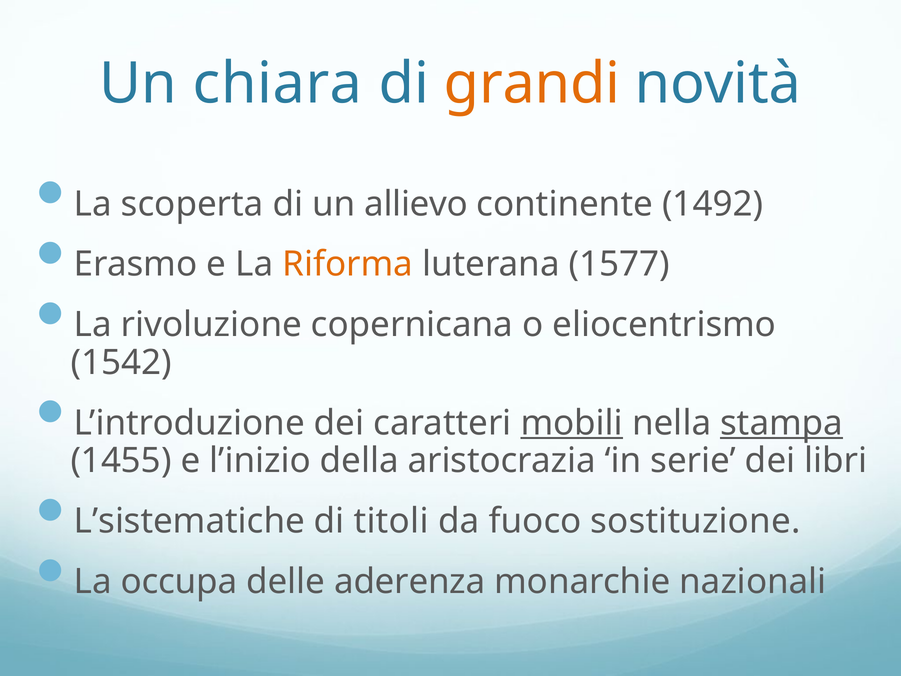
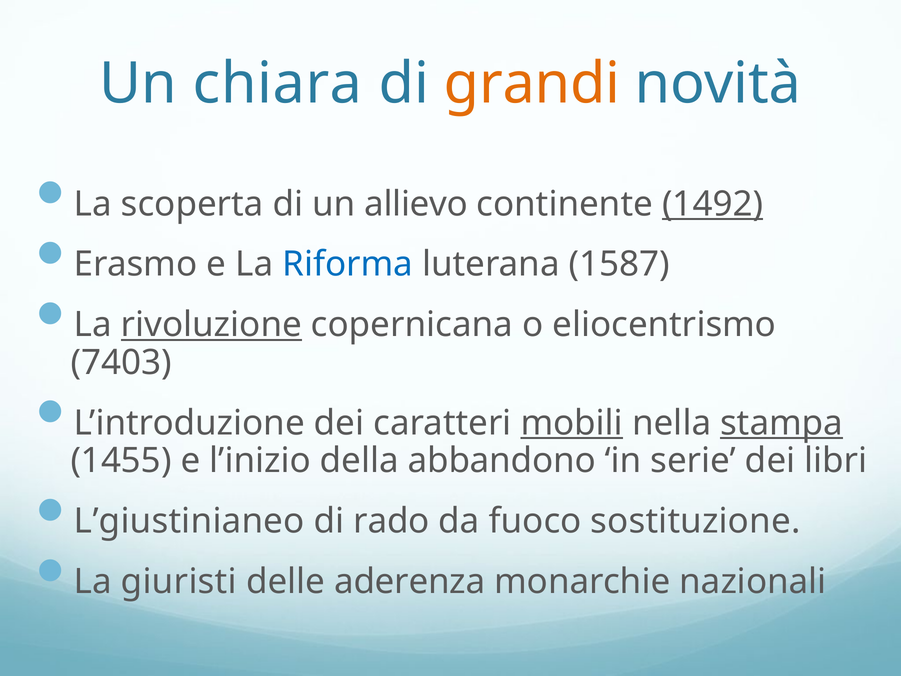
1492 underline: none -> present
Riforma colour: orange -> blue
1577: 1577 -> 1587
rivoluzione underline: none -> present
1542: 1542 -> 7403
aristocrazia: aristocrazia -> abbandono
L’sistematiche: L’sistematiche -> L’giustinianeo
titoli: titoli -> rado
occupa: occupa -> giuristi
